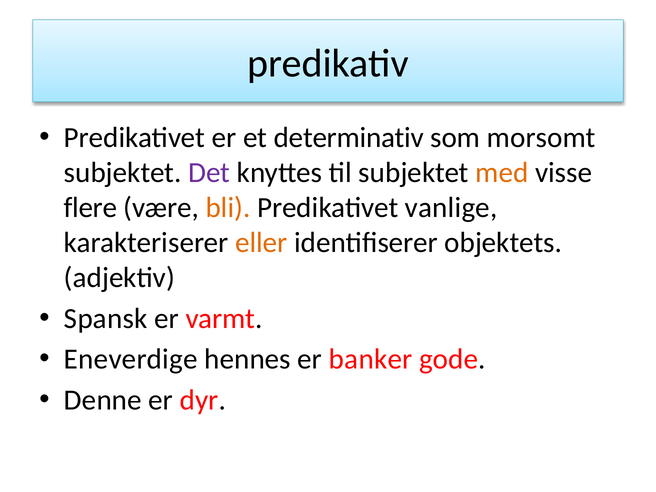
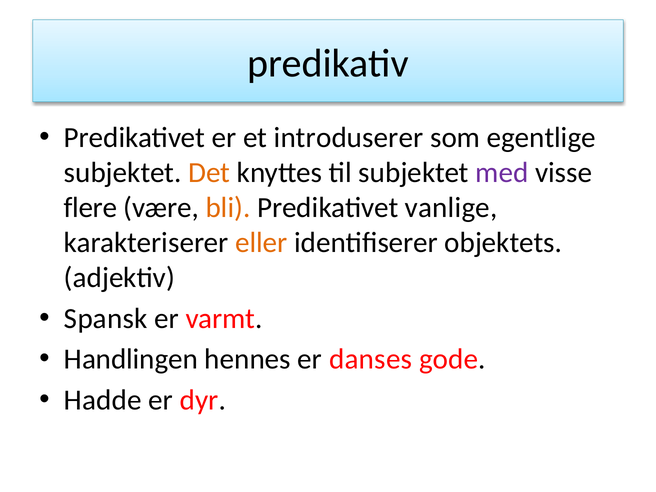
determinativ: determinativ -> introduserer
morsomt: morsomt -> egentlige
Det colour: purple -> orange
med colour: orange -> purple
Eneverdige: Eneverdige -> Handlingen
banker: banker -> danses
Denne: Denne -> Hadde
